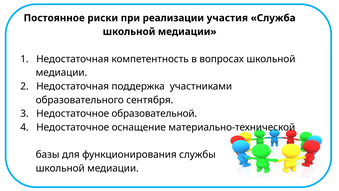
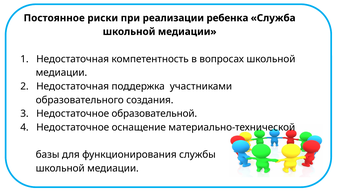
участия: участия -> ребенка
сентября: сентября -> создания
